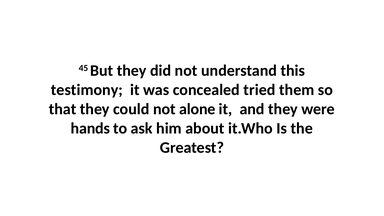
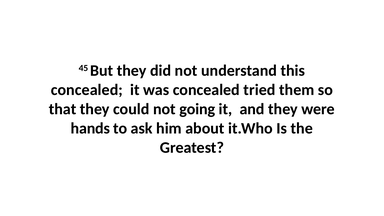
testimony at (87, 90): testimony -> concealed
alone: alone -> going
